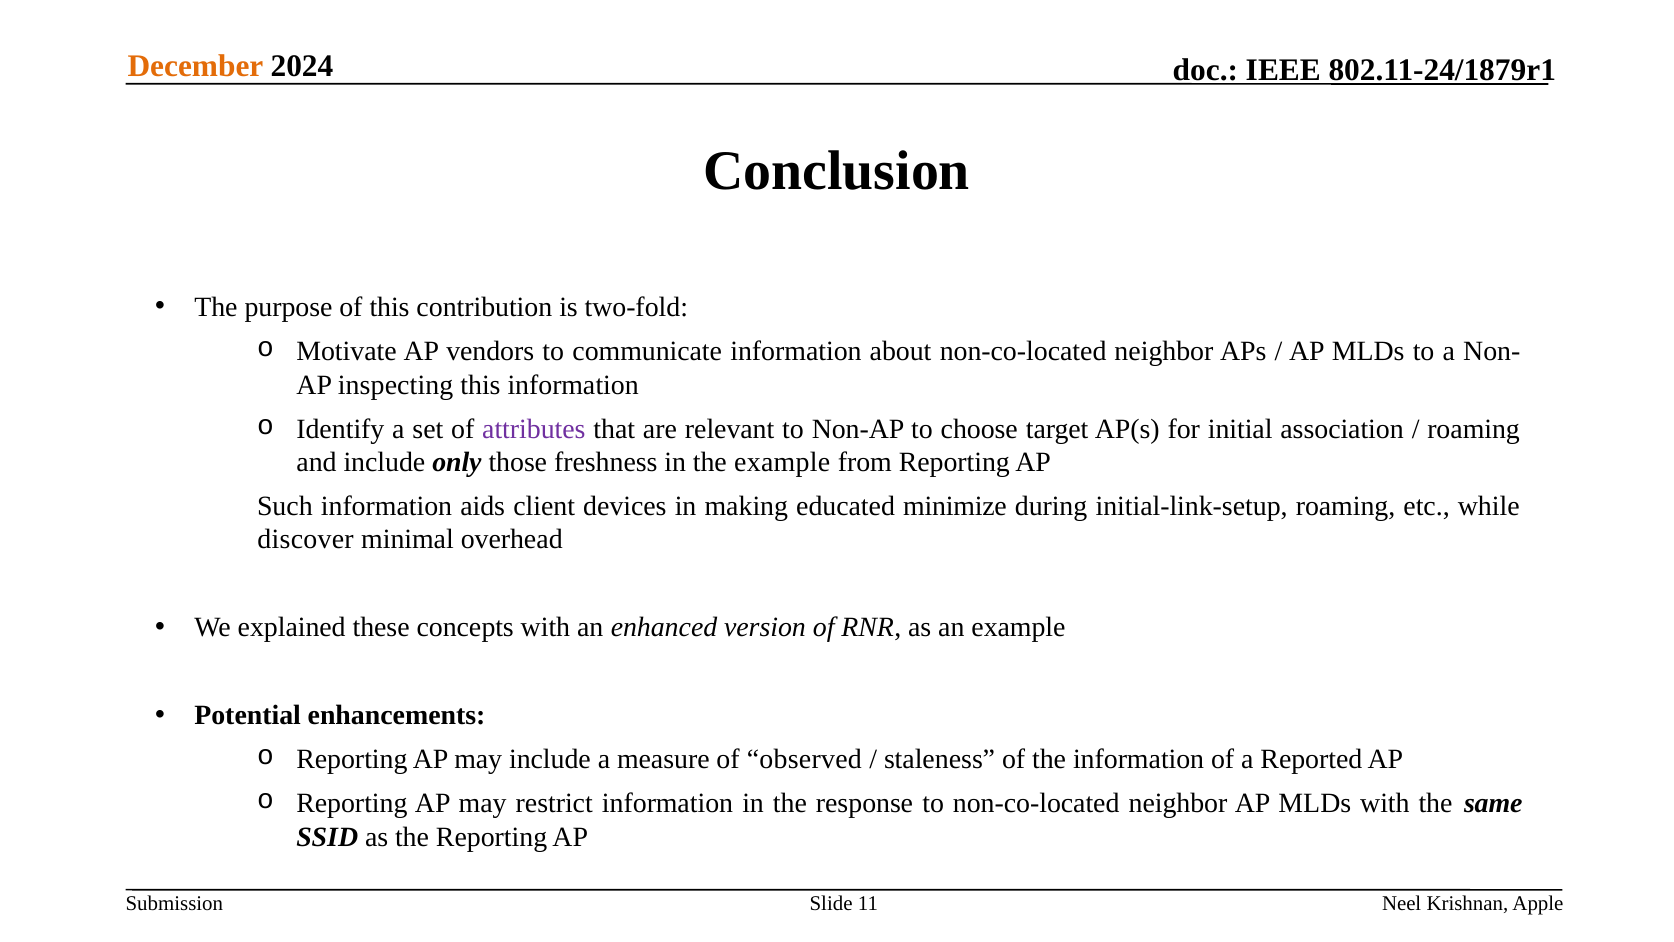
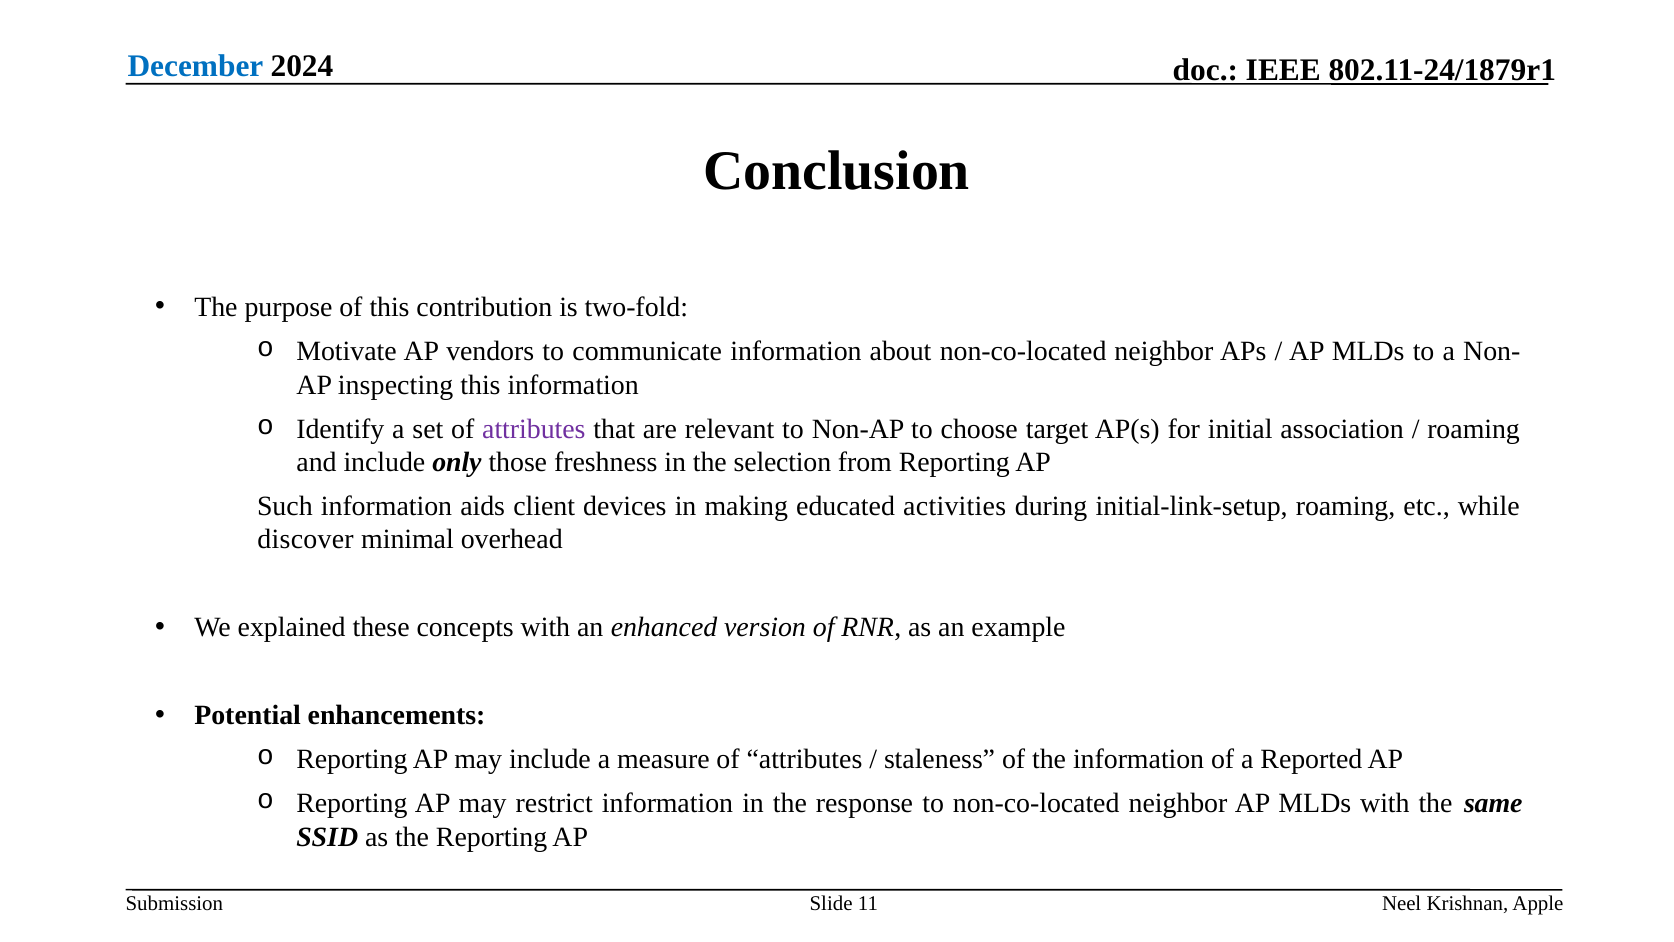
December colour: orange -> blue
the example: example -> selection
minimize: minimize -> activities
measure of observed: observed -> attributes
